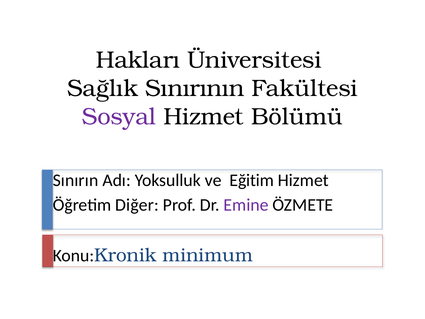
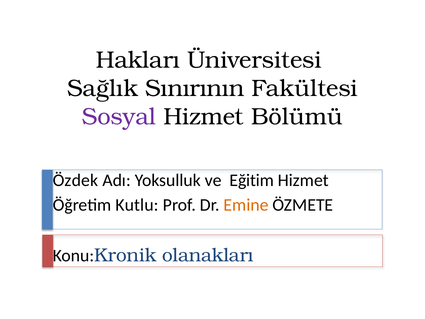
Sınırın: Sınırın -> Özdek
Diğer: Diğer -> Kutlu
Emine colour: purple -> orange
minimum: minimum -> olanakları
